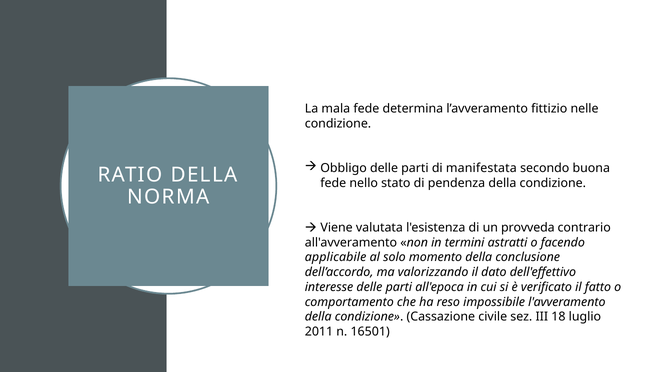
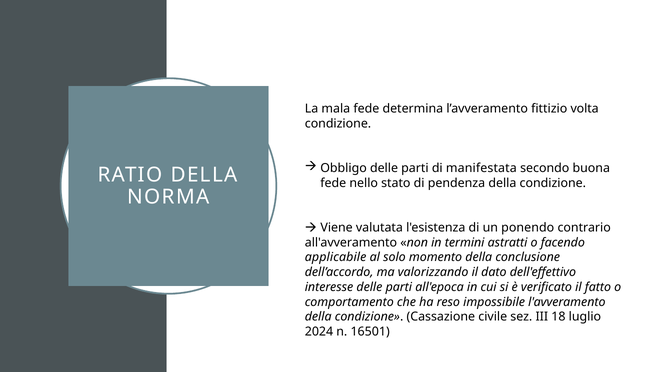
nelle: nelle -> volta
provveda: provveda -> ponendo
2011: 2011 -> 2024
